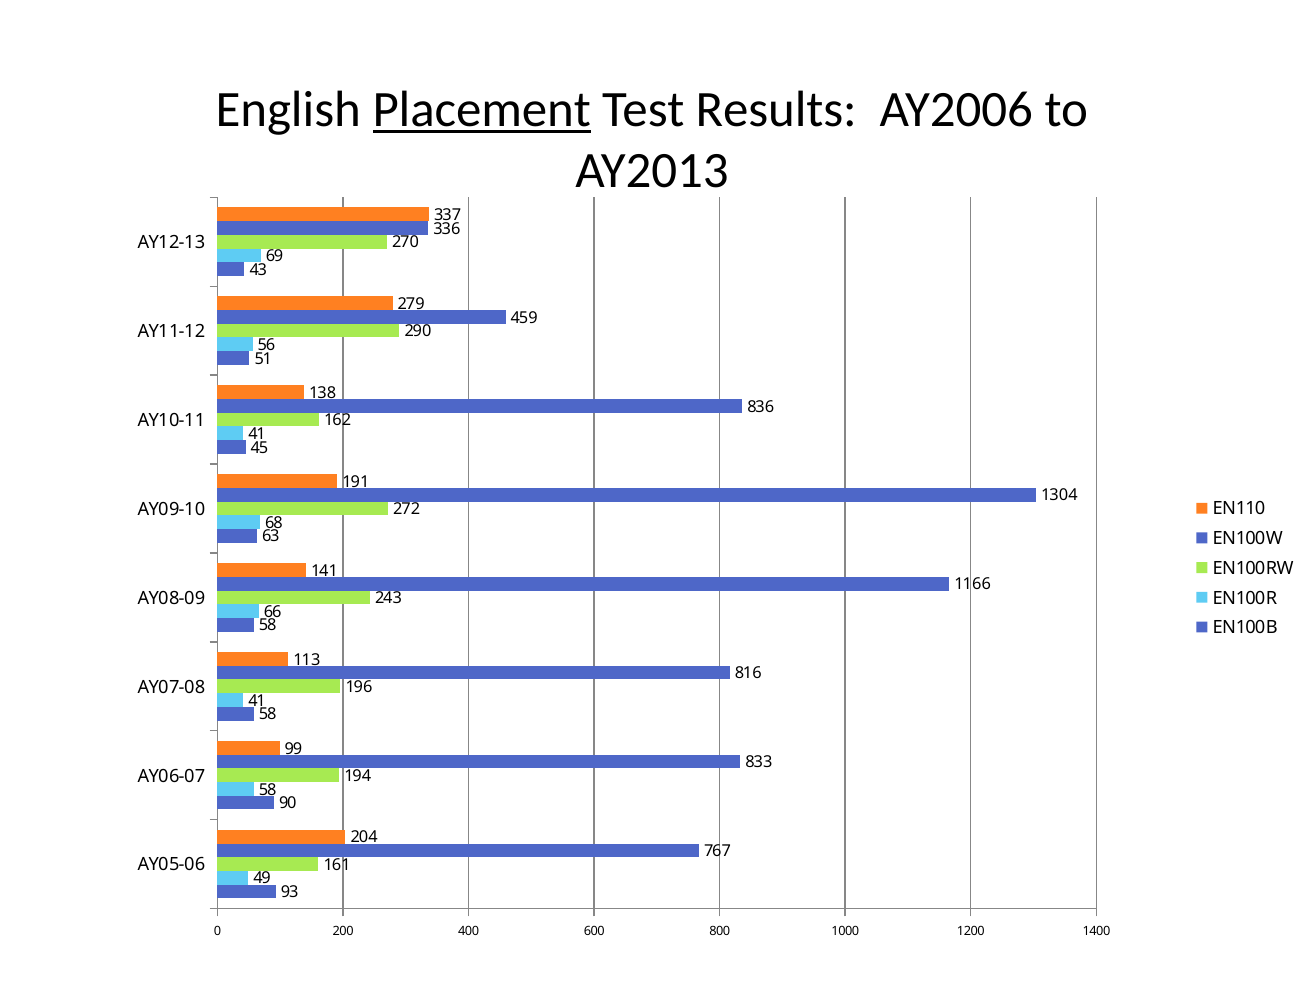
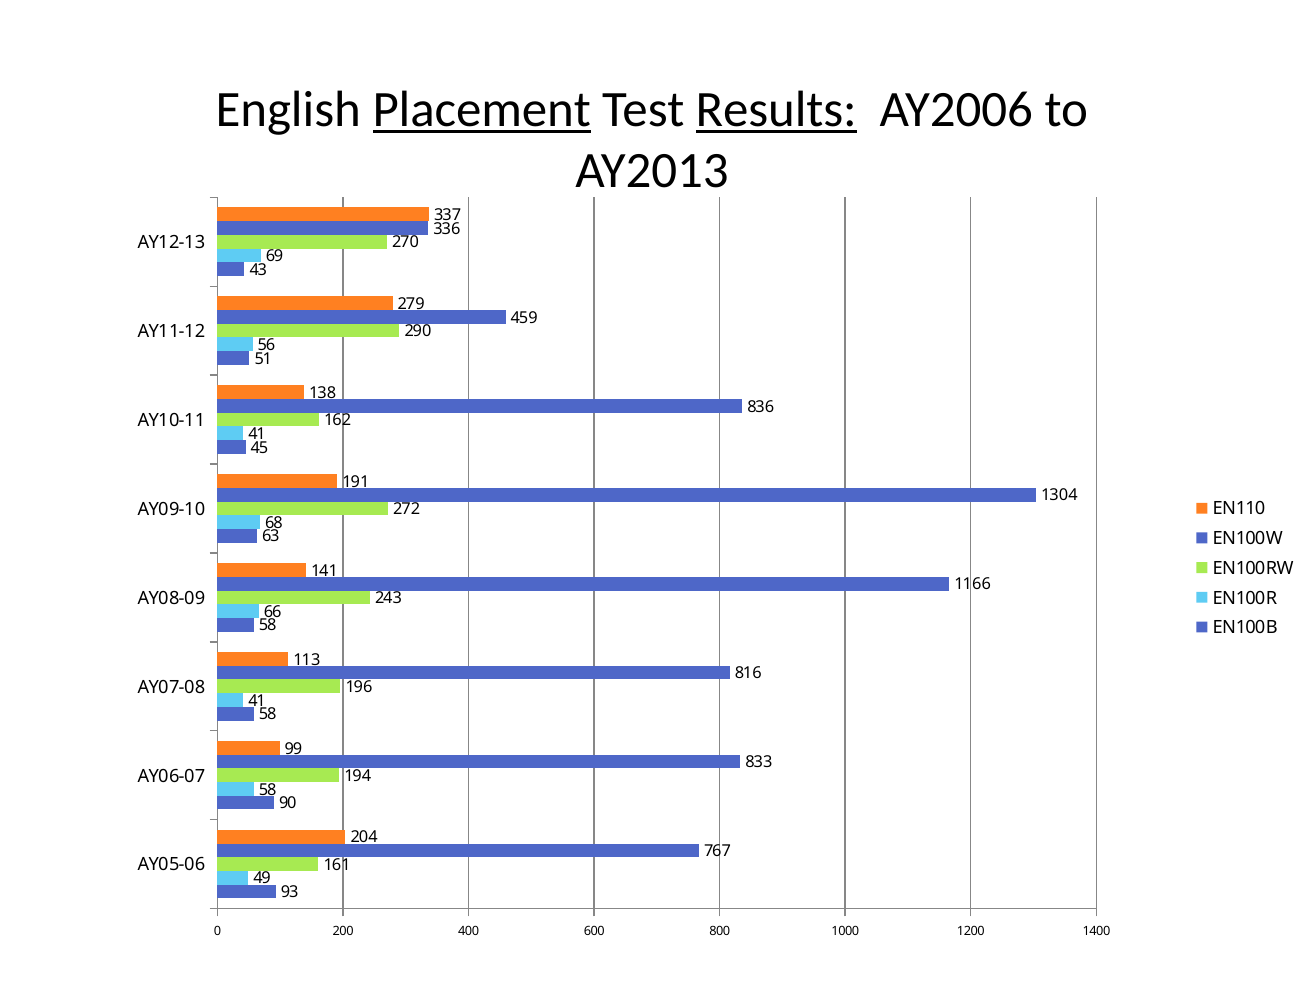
Results underline: none -> present
